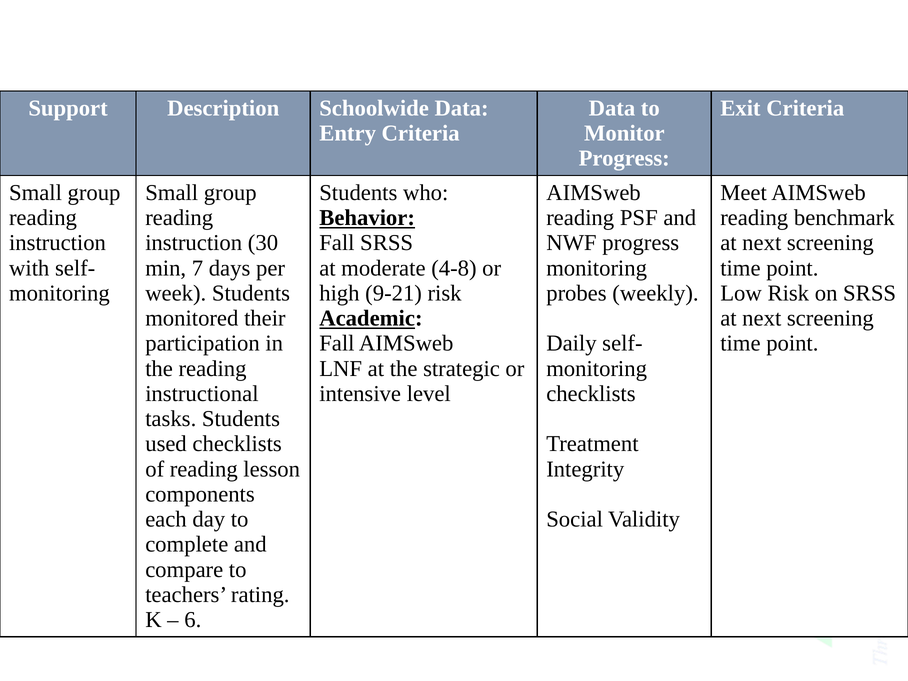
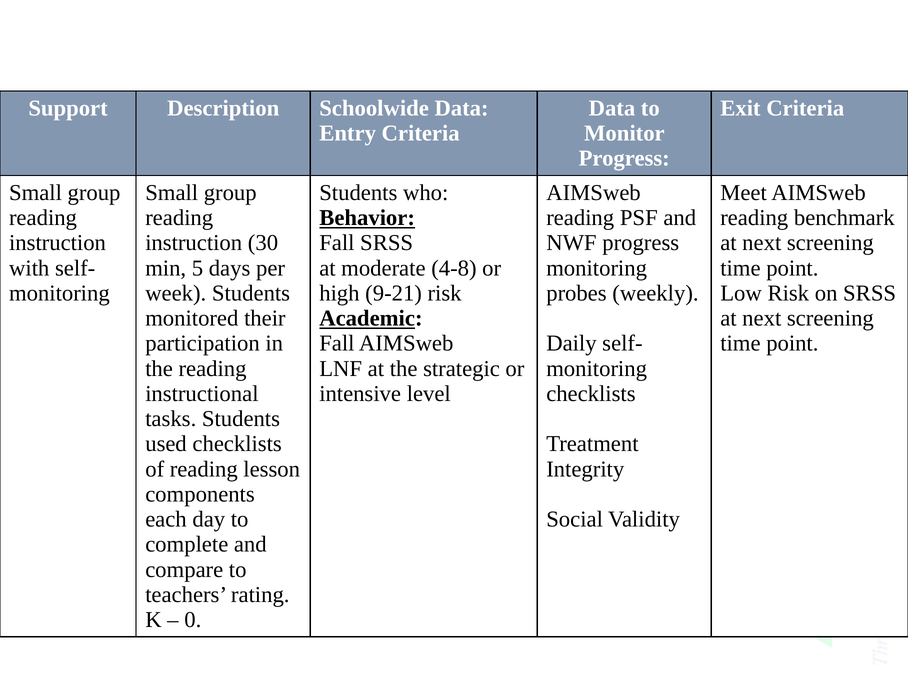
7: 7 -> 5
6: 6 -> 0
